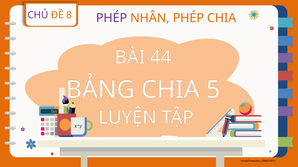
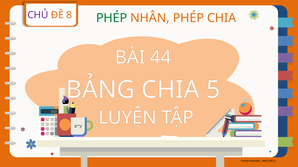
PHÉP at (112, 18) colour: purple -> green
